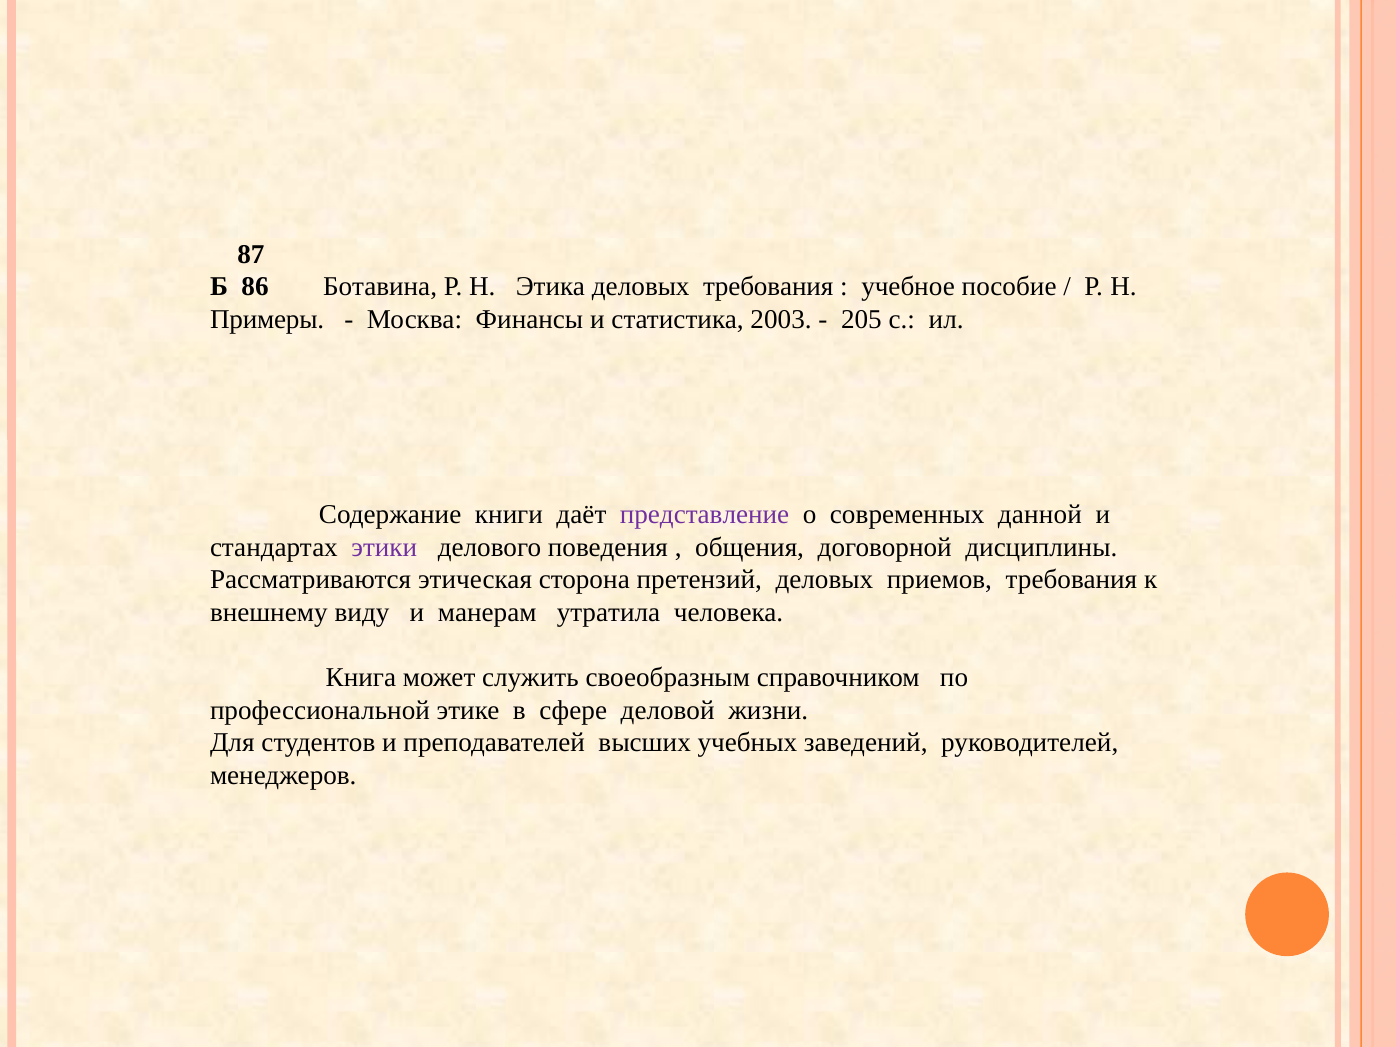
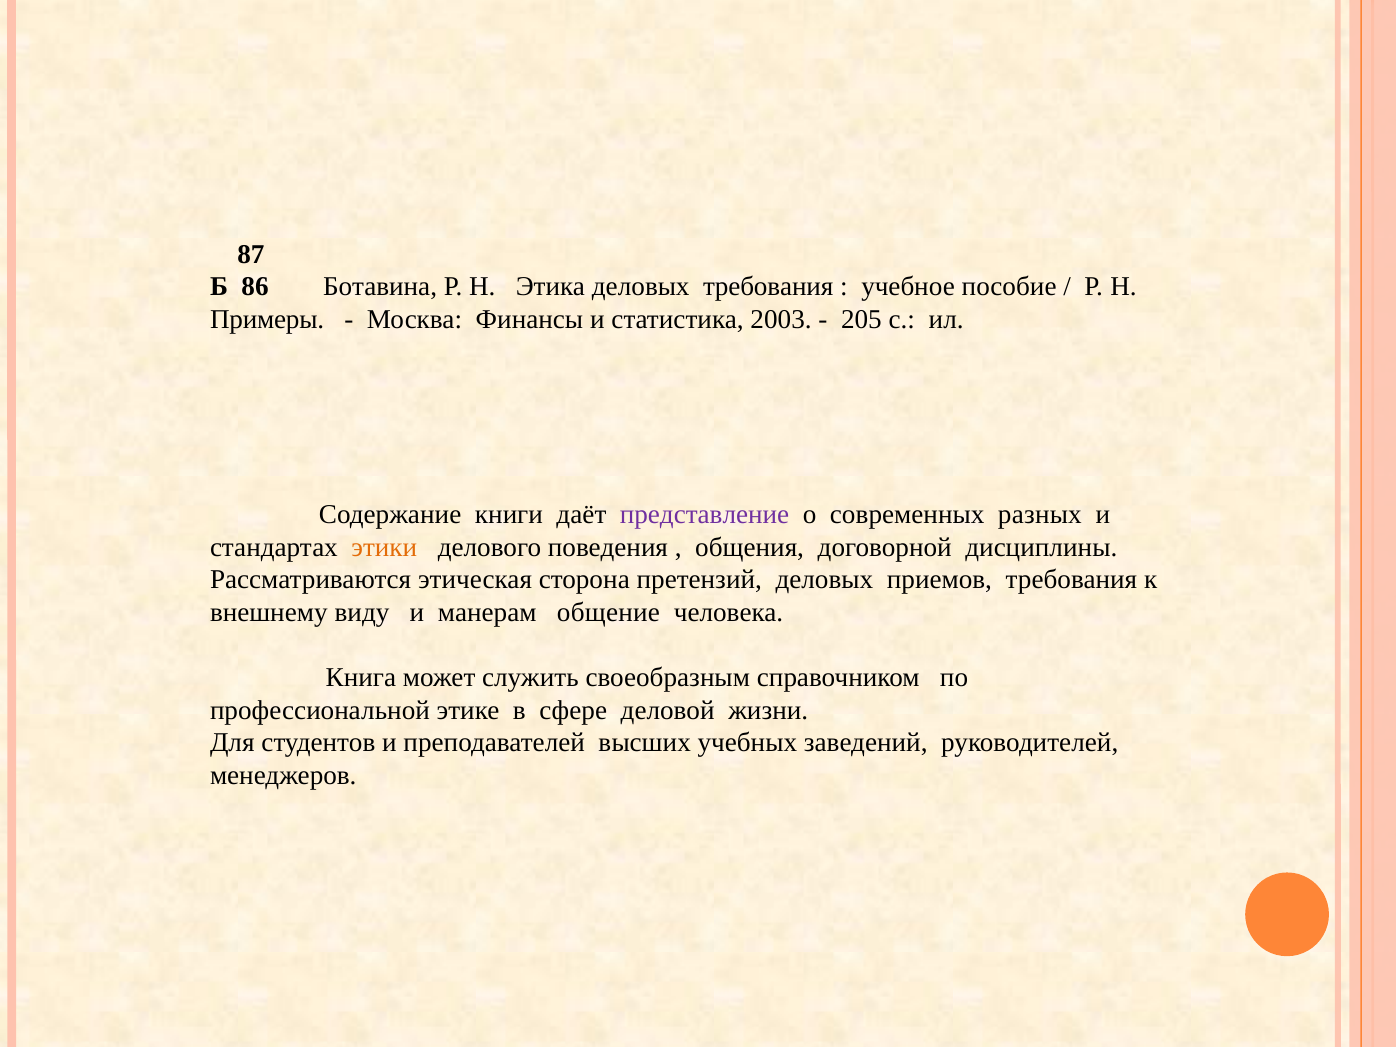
данной: данной -> разных
этики colour: purple -> orange
утратила: утратила -> общение
